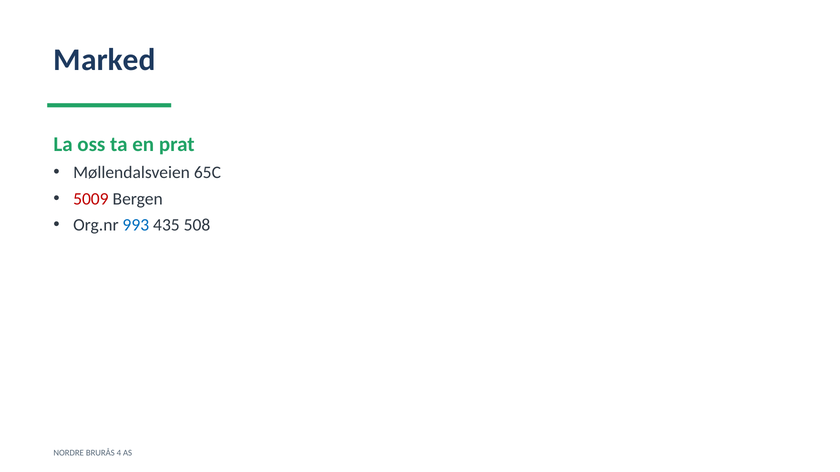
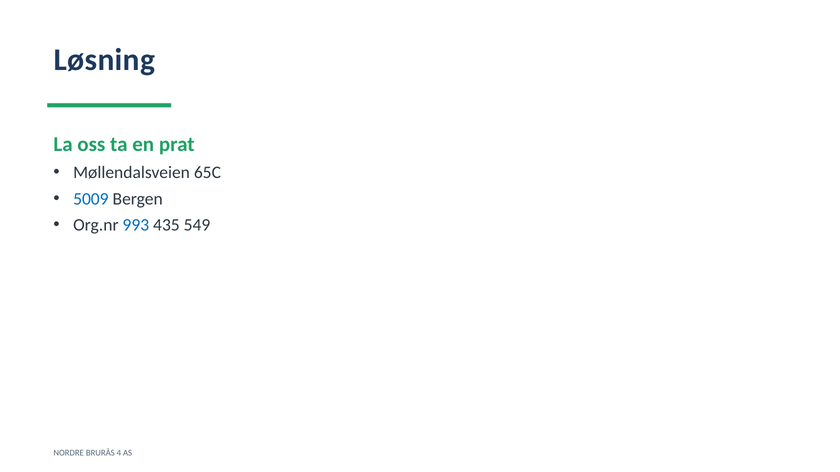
Marked: Marked -> Løsning
5009 colour: red -> blue
508: 508 -> 549
